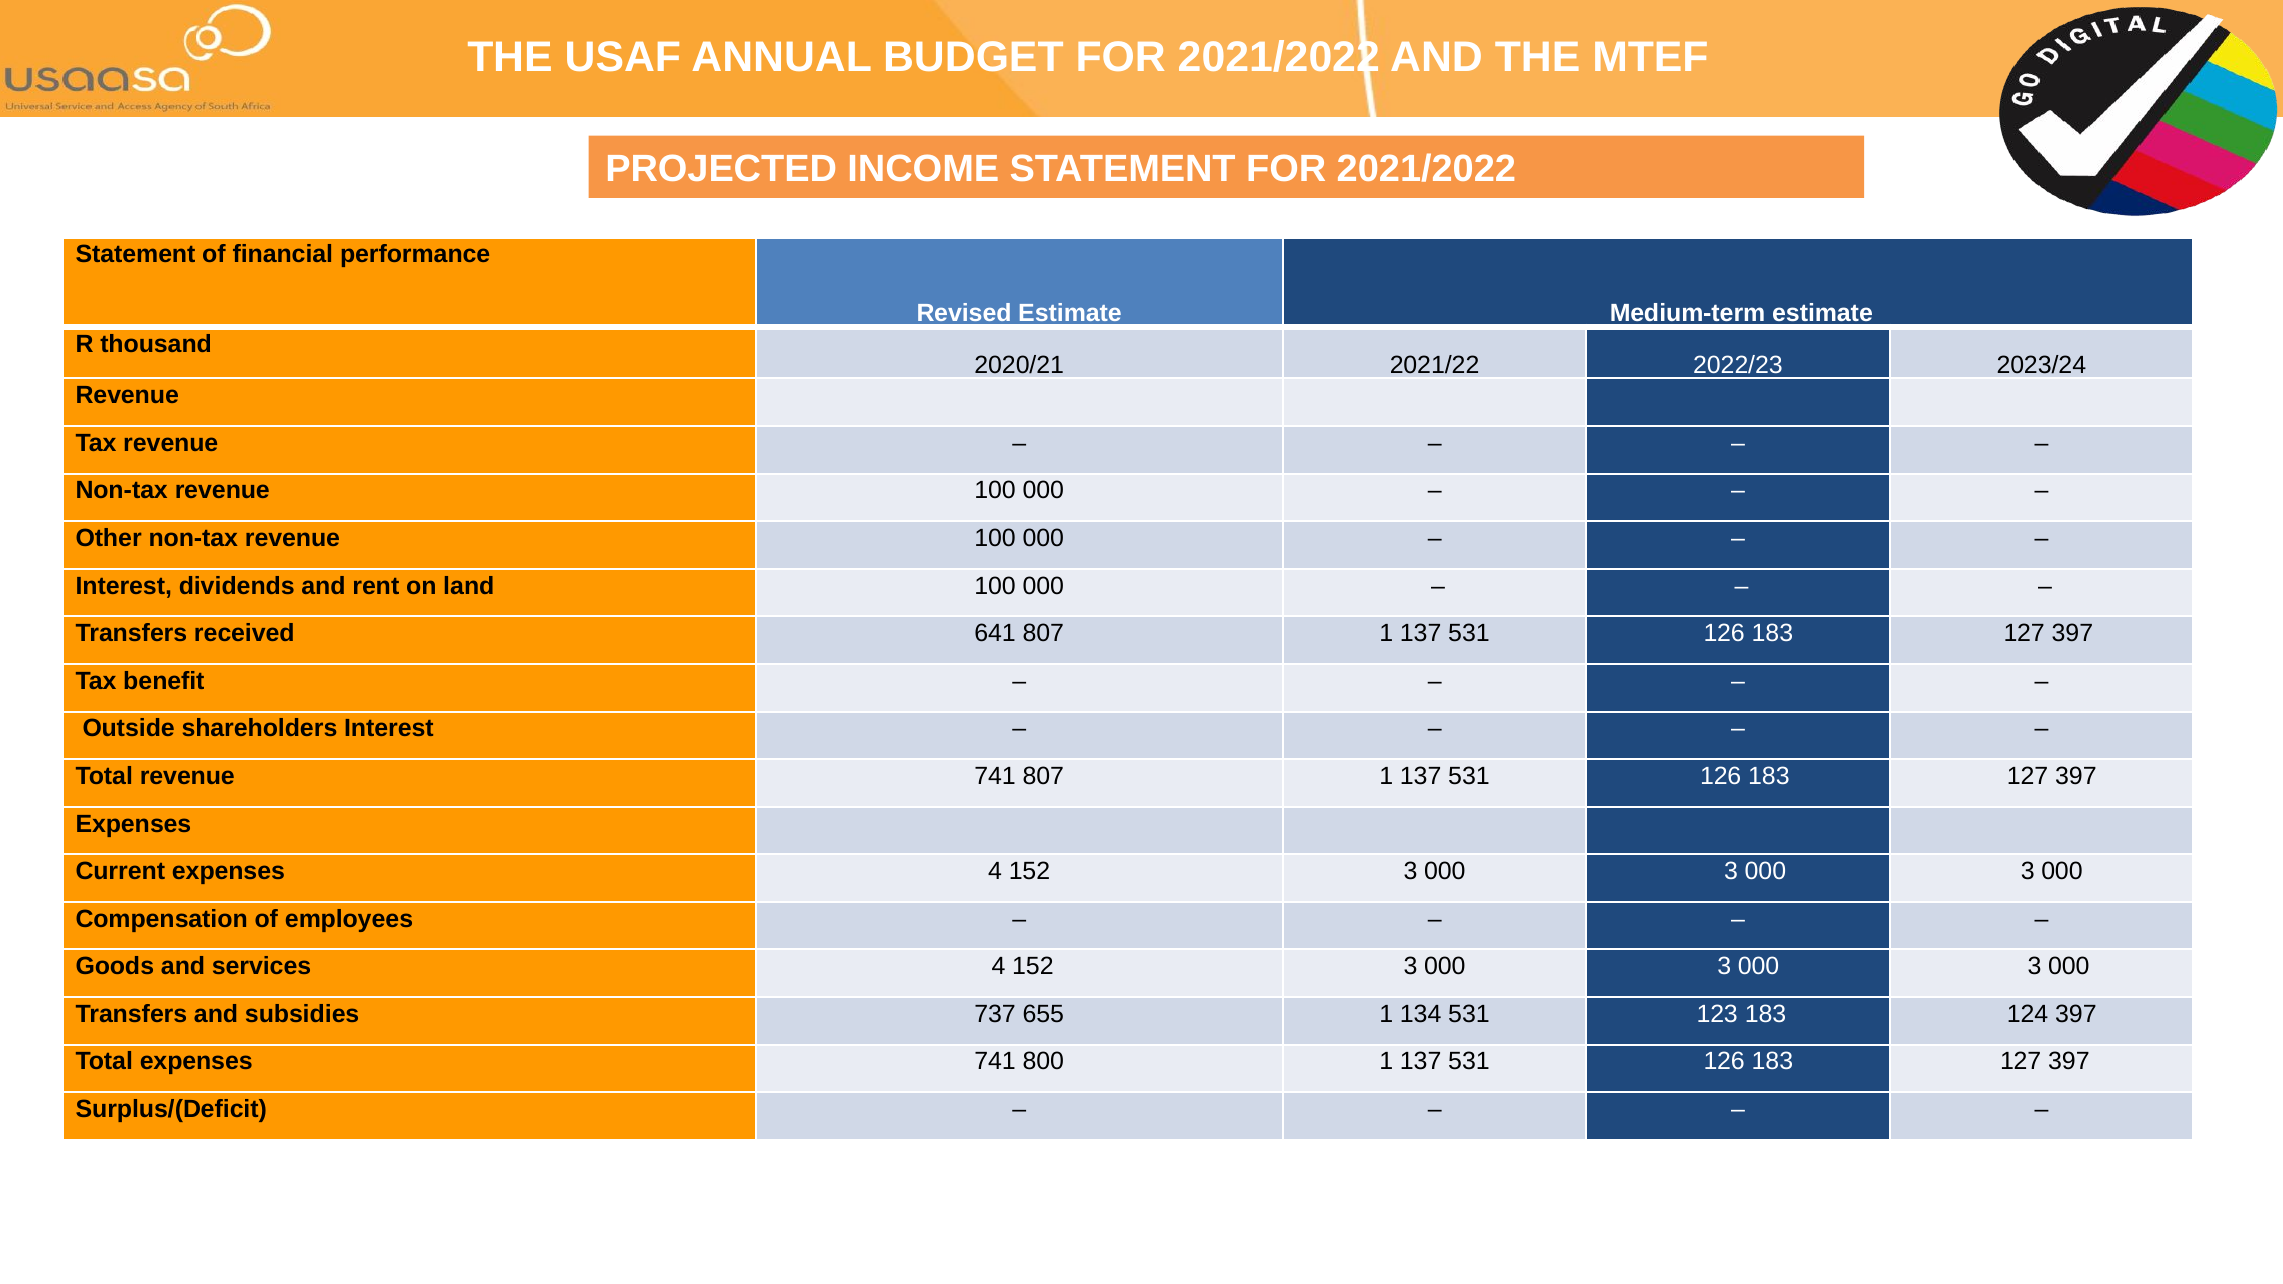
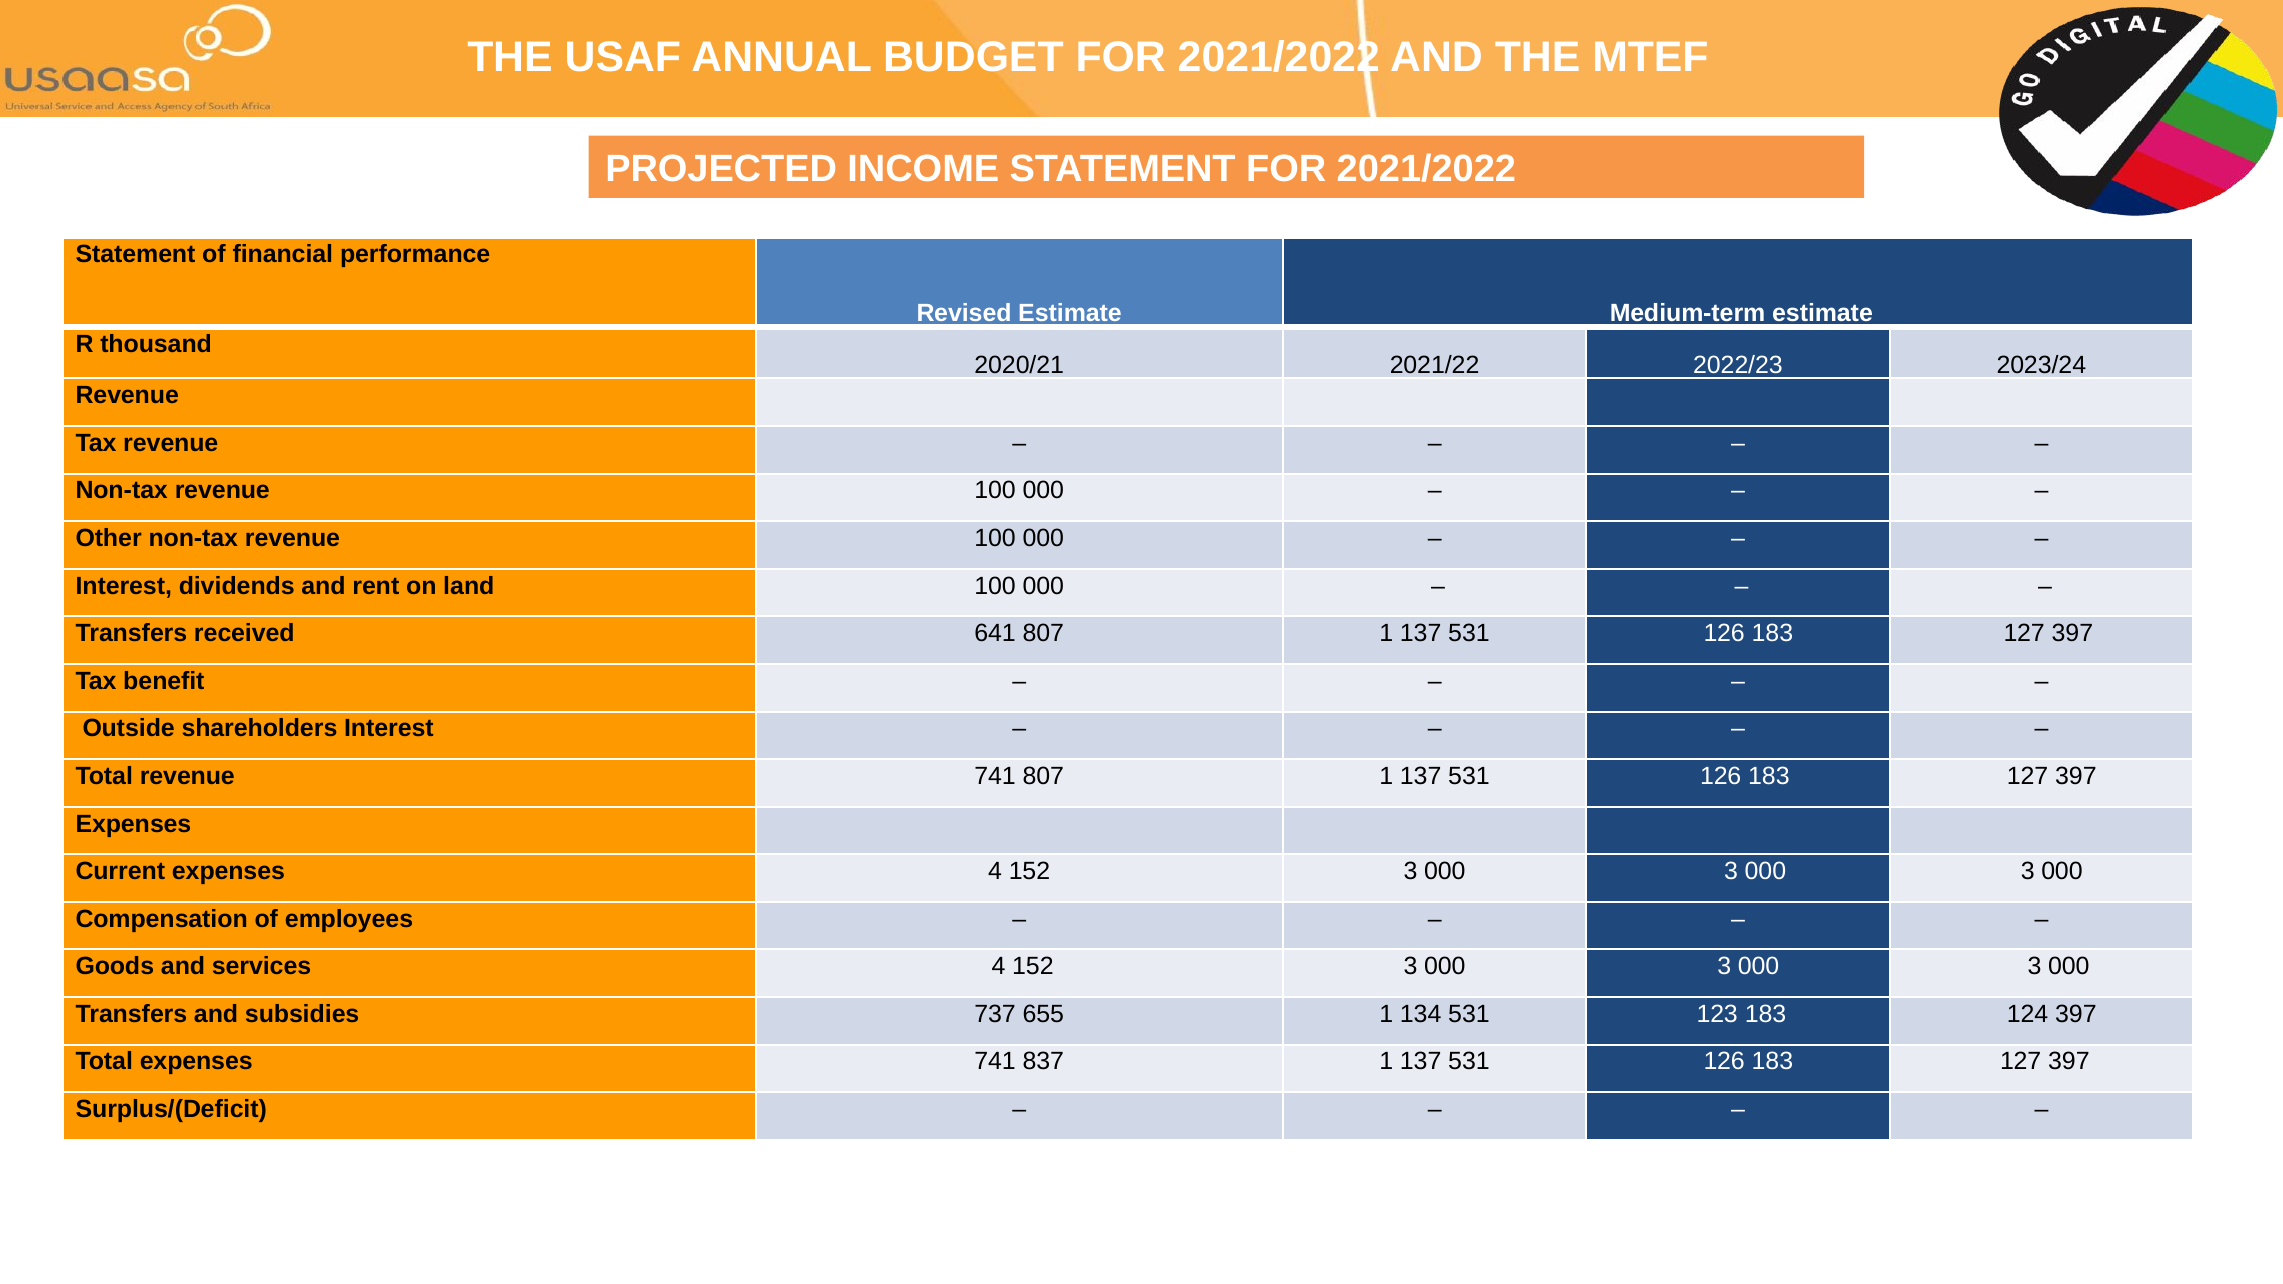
800: 800 -> 837
